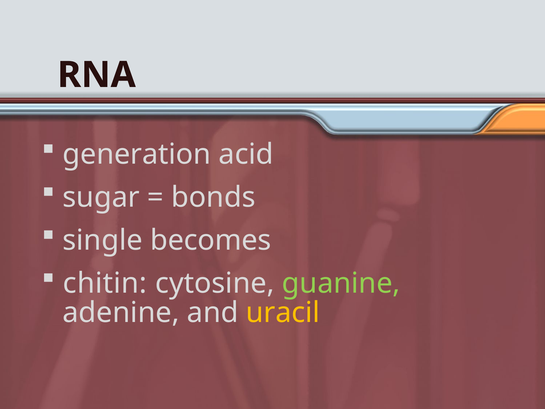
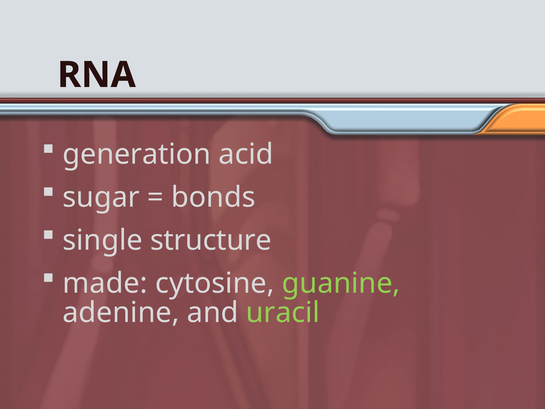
becomes: becomes -> structure
chitin: chitin -> made
uracil colour: yellow -> light green
